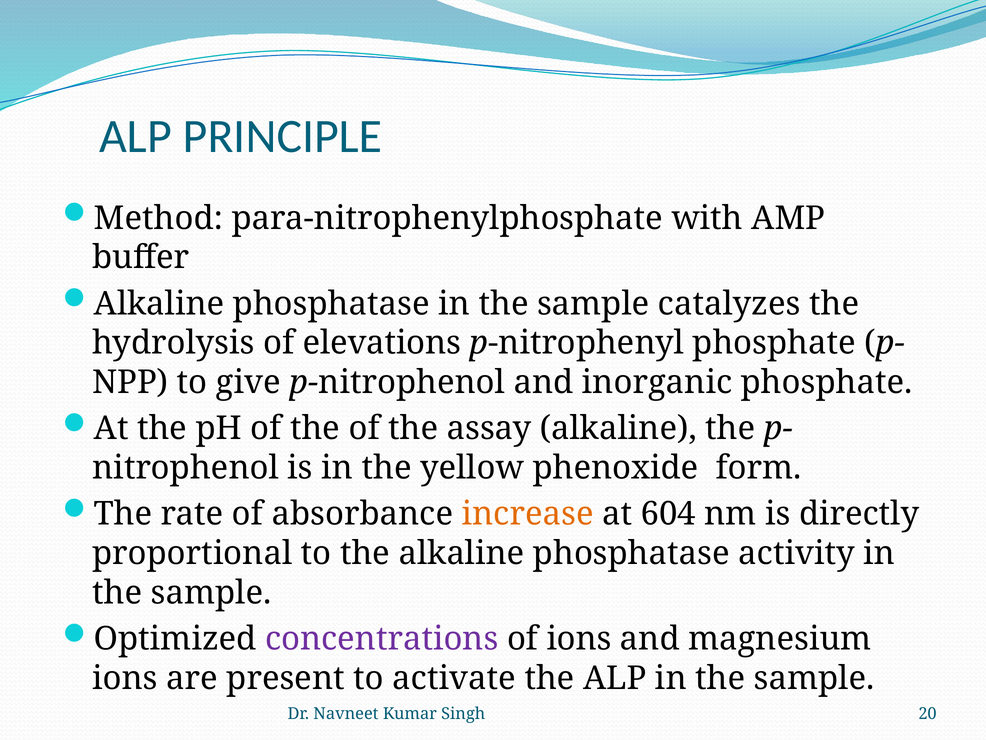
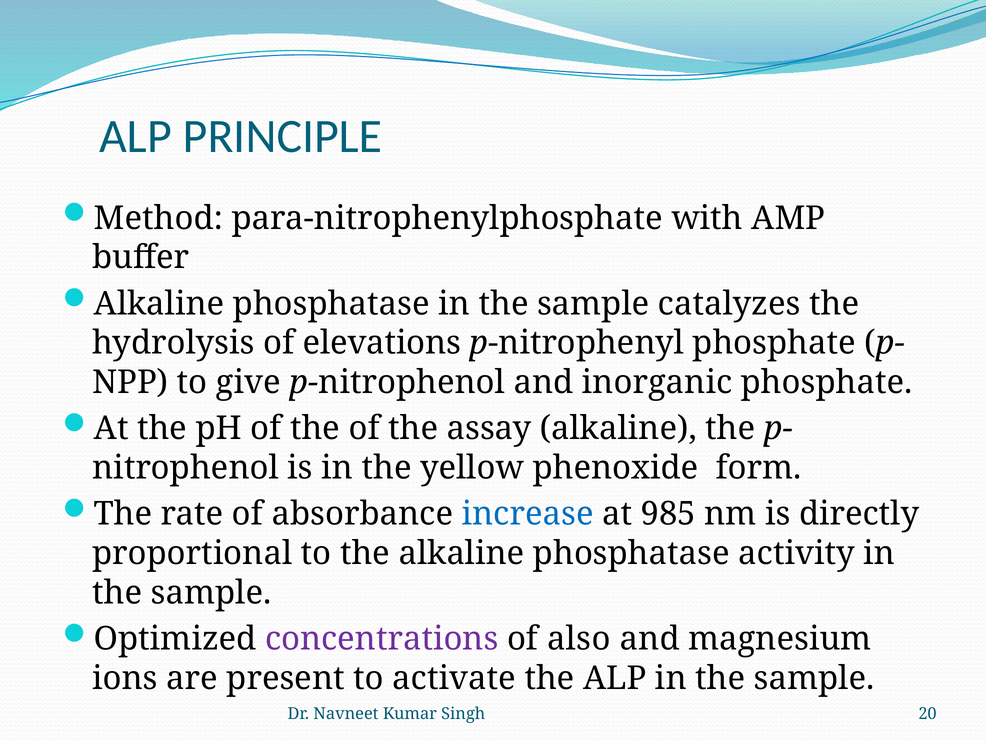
increase colour: orange -> blue
604: 604 -> 985
of ions: ions -> also
